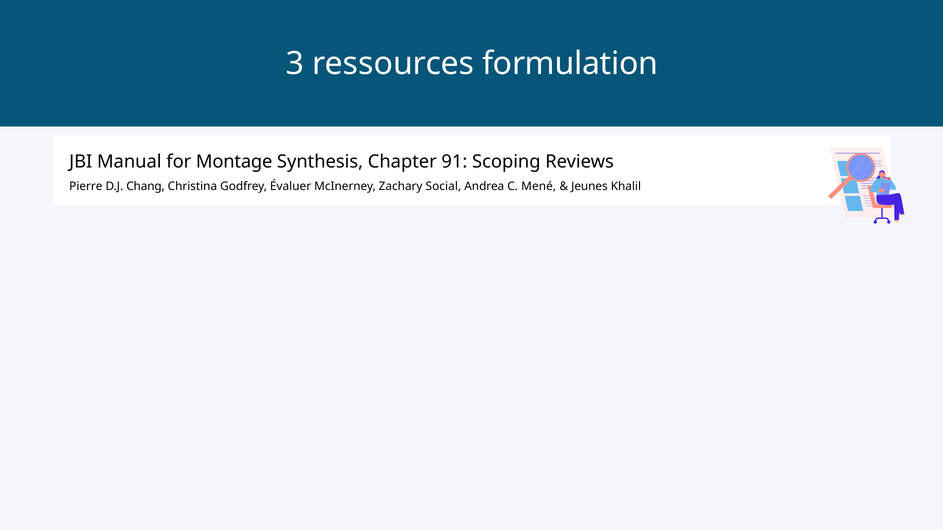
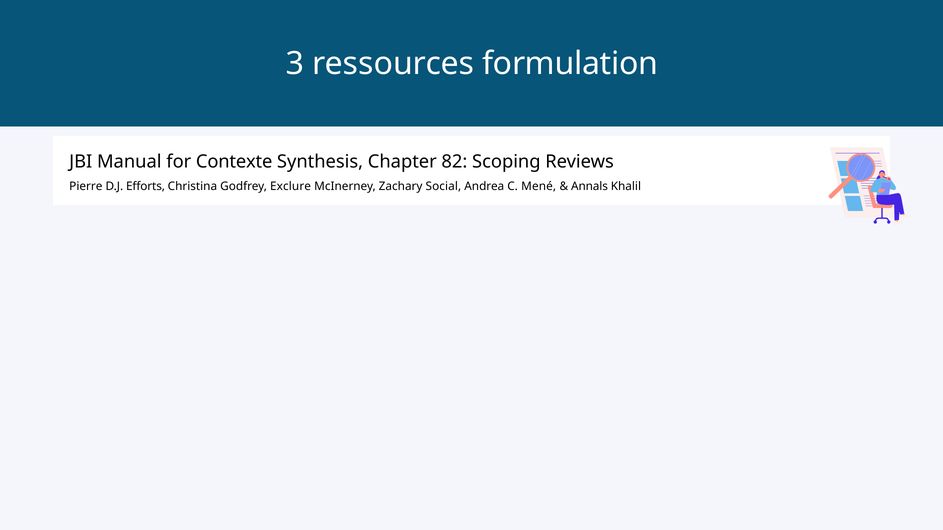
Montage: Montage -> Contexte
91: 91 -> 82
Chang: Chang -> Efforts
Évaluer: Évaluer -> Exclure
Jeunes: Jeunes -> Annals
